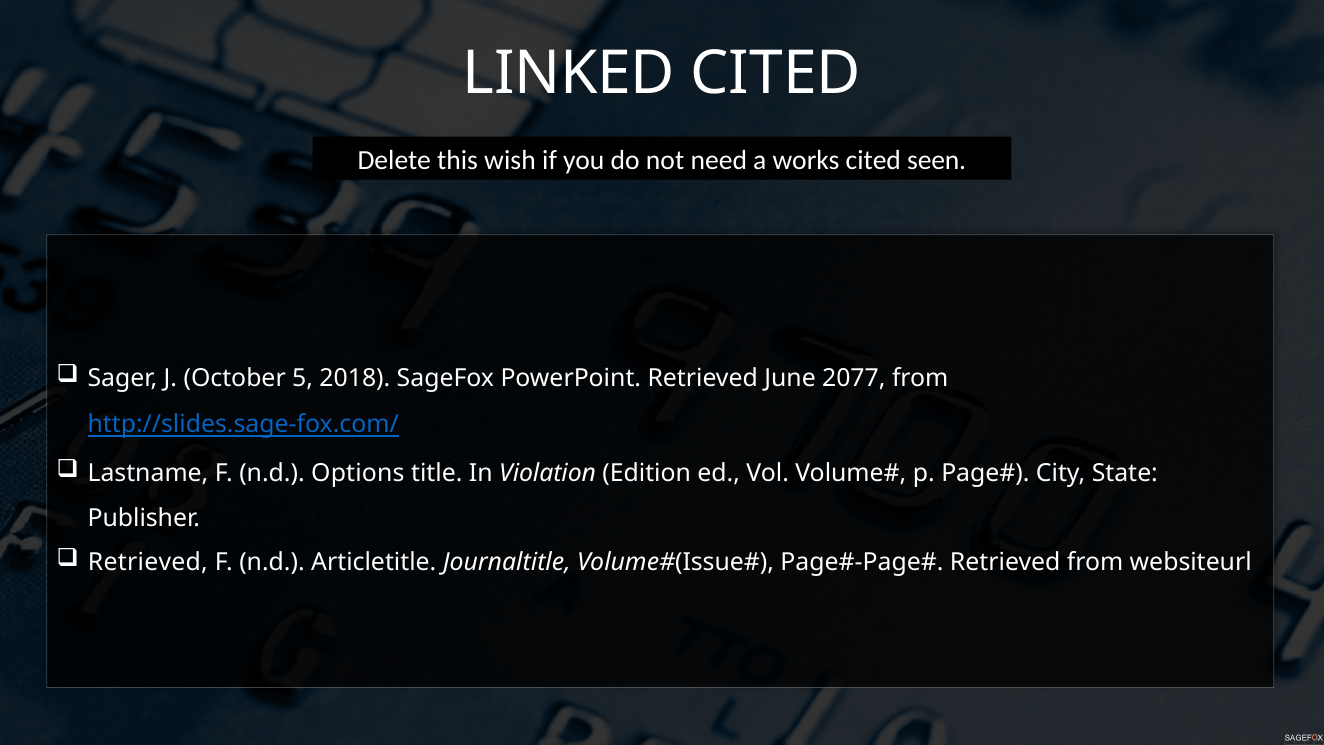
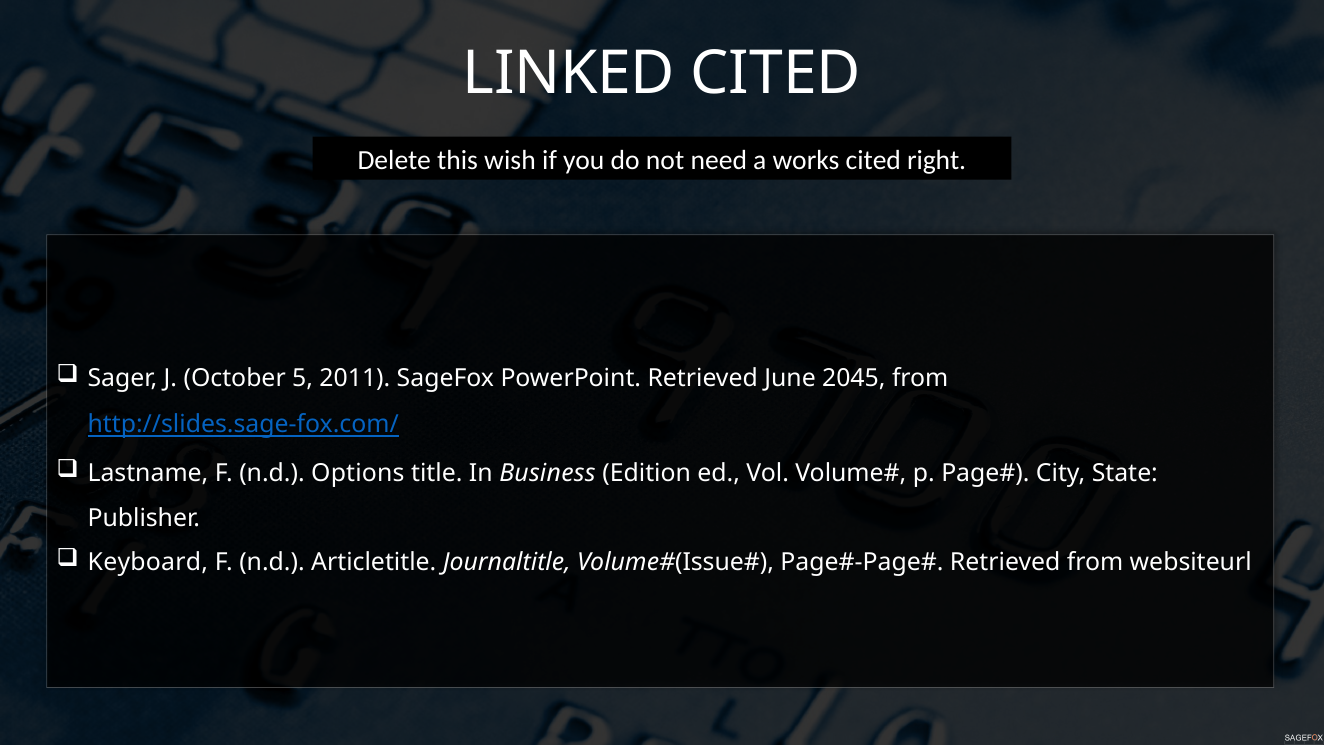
seen: seen -> right
2018: 2018 -> 2011
2077: 2077 -> 2045
Violation: Violation -> Business
Retrieved at (148, 563): Retrieved -> Keyboard
